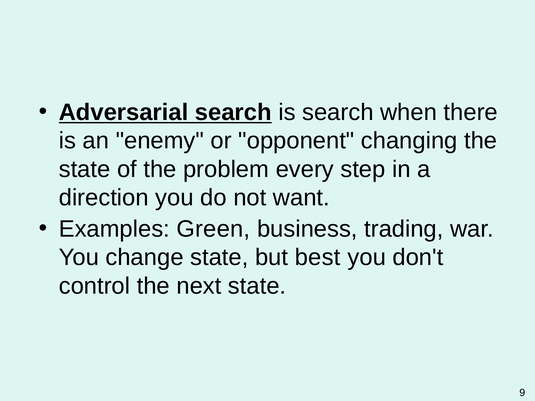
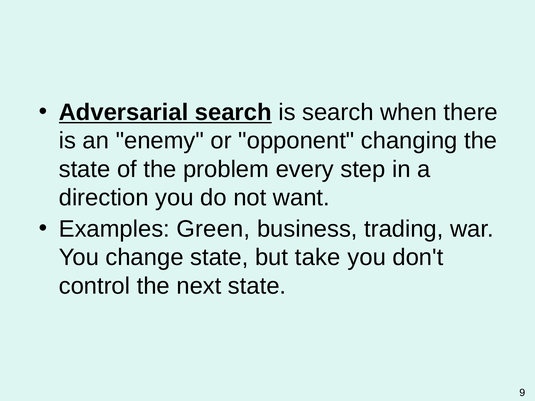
best: best -> take
